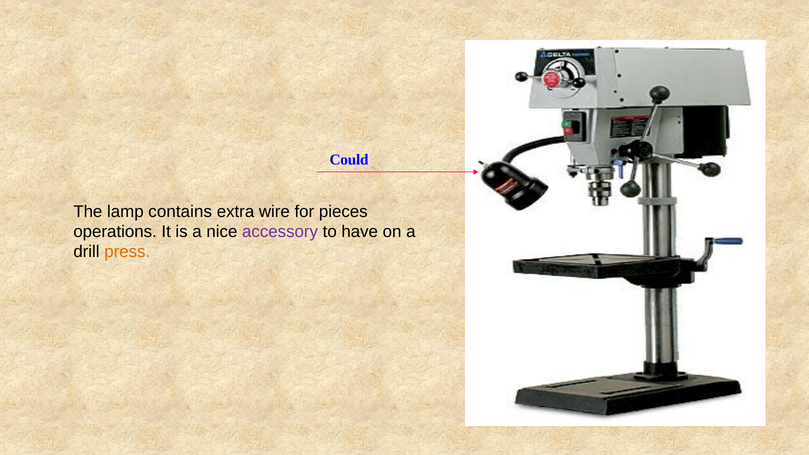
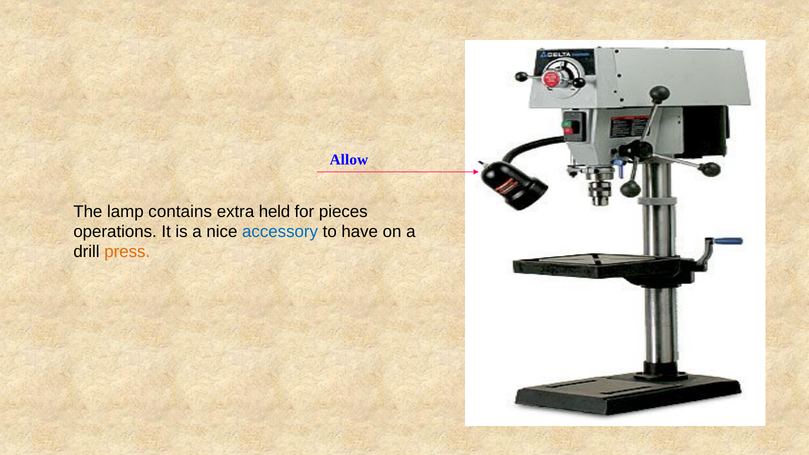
Could: Could -> Allow
wire: wire -> held
accessory colour: purple -> blue
